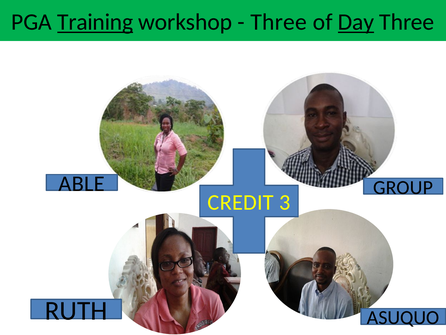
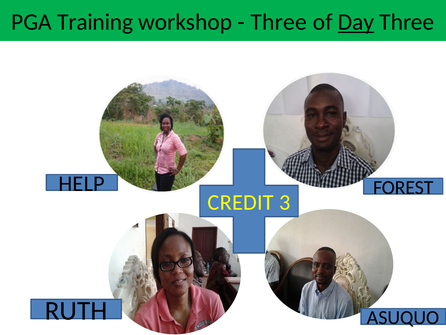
Training underline: present -> none
ABLE: ABLE -> HELP
GROUP: GROUP -> FOREST
